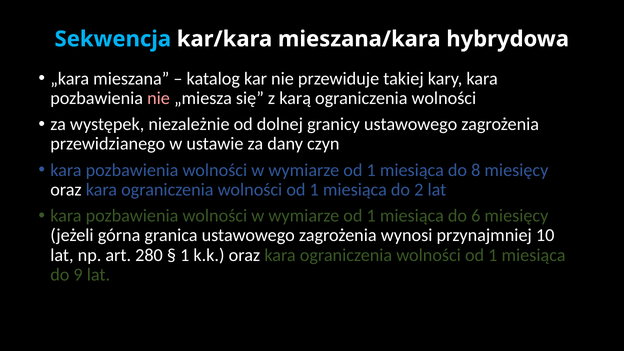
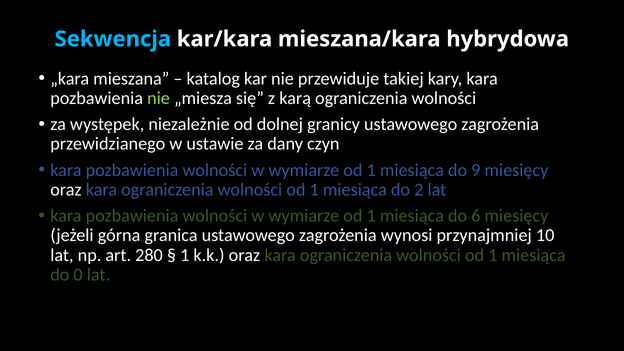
nie at (159, 98) colour: pink -> light green
8: 8 -> 9
9: 9 -> 0
